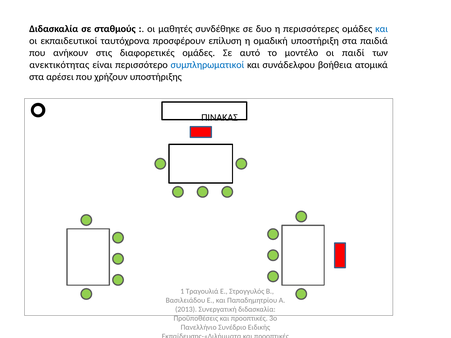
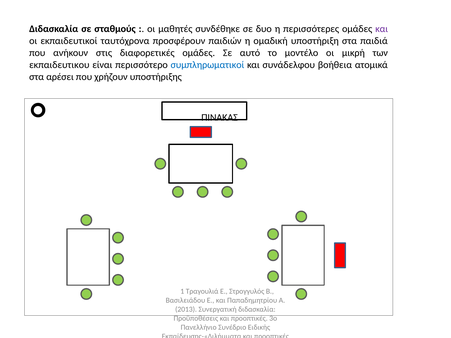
και at (382, 29) colour: blue -> purple
επίλυση: επίλυση -> παιδιών
παιδί: παιδί -> μικρή
ανεκτικότητας: ανεκτικότητας -> εκπαιδευτικου
